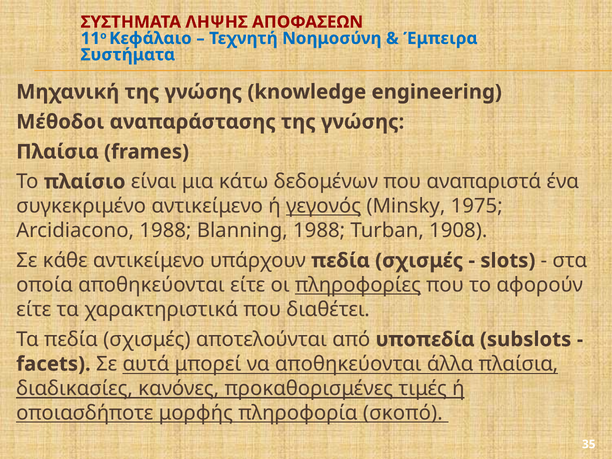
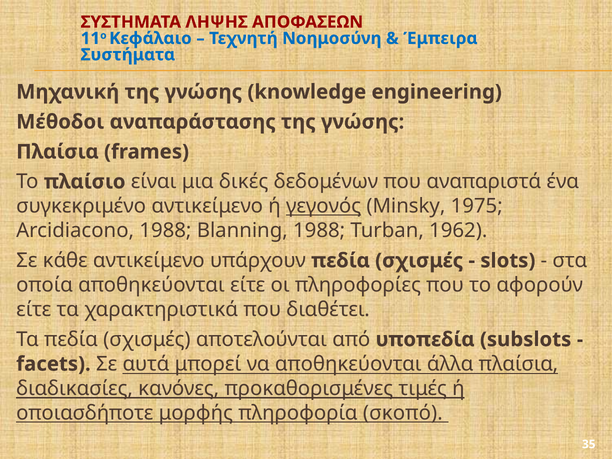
κάτω: κάτω -> δικές
1908: 1908 -> 1962
πληροφορίες underline: present -> none
